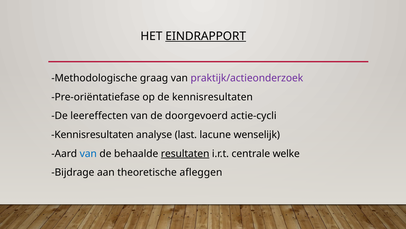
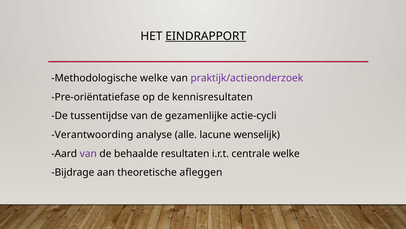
Methodologische graag: graag -> welke
leereffecten: leereffecten -> tussentijdse
doorgevoerd: doorgevoerd -> gezamenlijke
Kennisresultaten at (92, 134): Kennisresultaten -> Verantwoording
last: last -> alle
van at (88, 153) colour: blue -> purple
resultaten underline: present -> none
